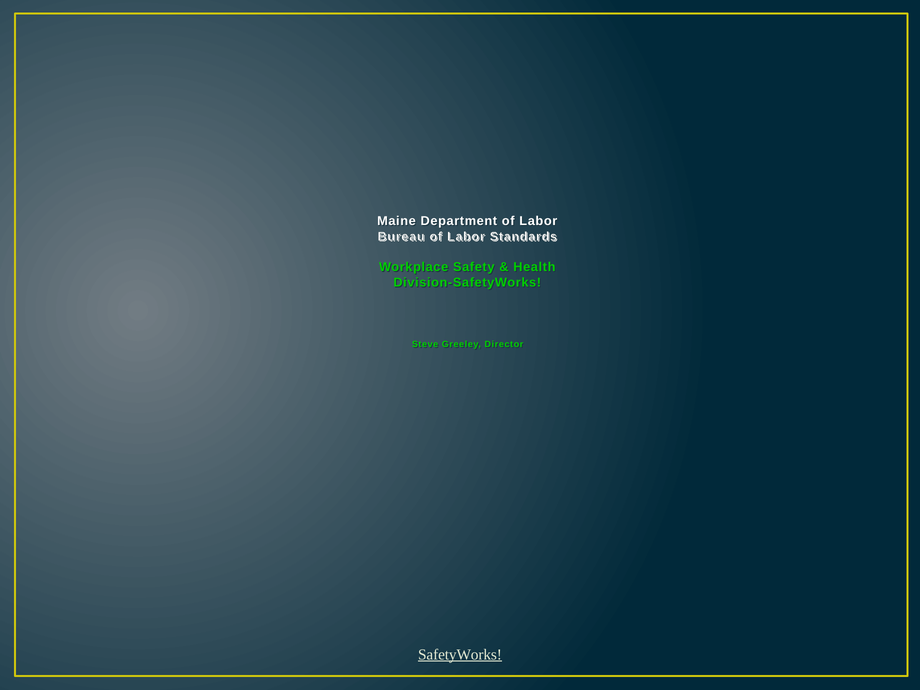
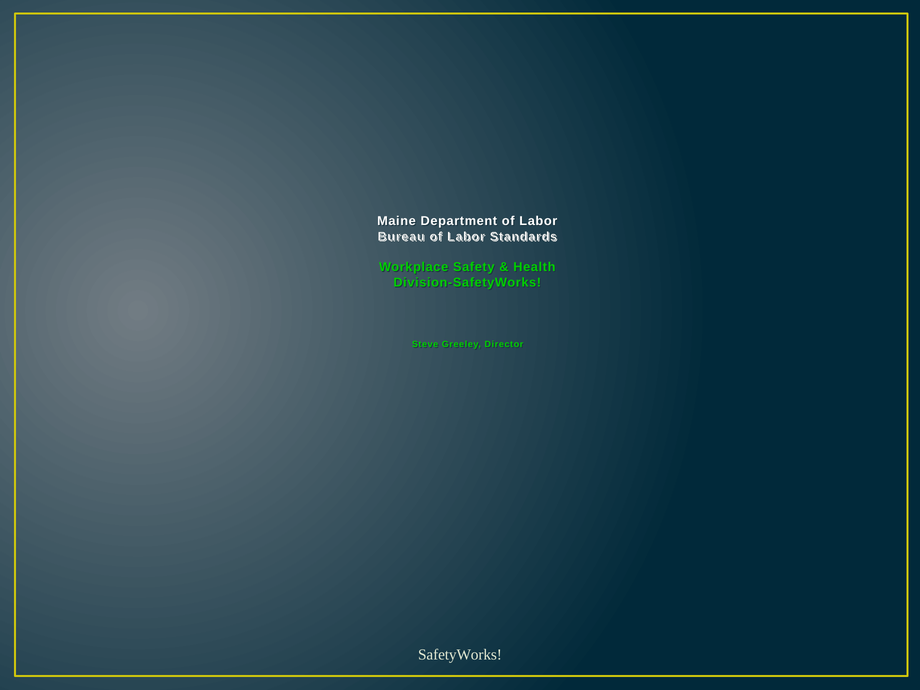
SafetyWorks underline: present -> none
